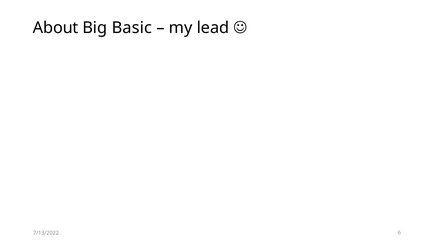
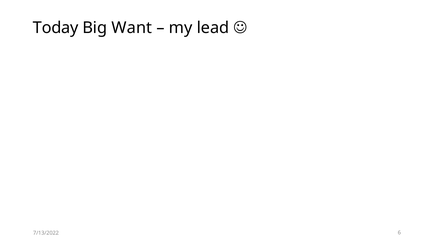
About: About -> Today
Basic: Basic -> Want
